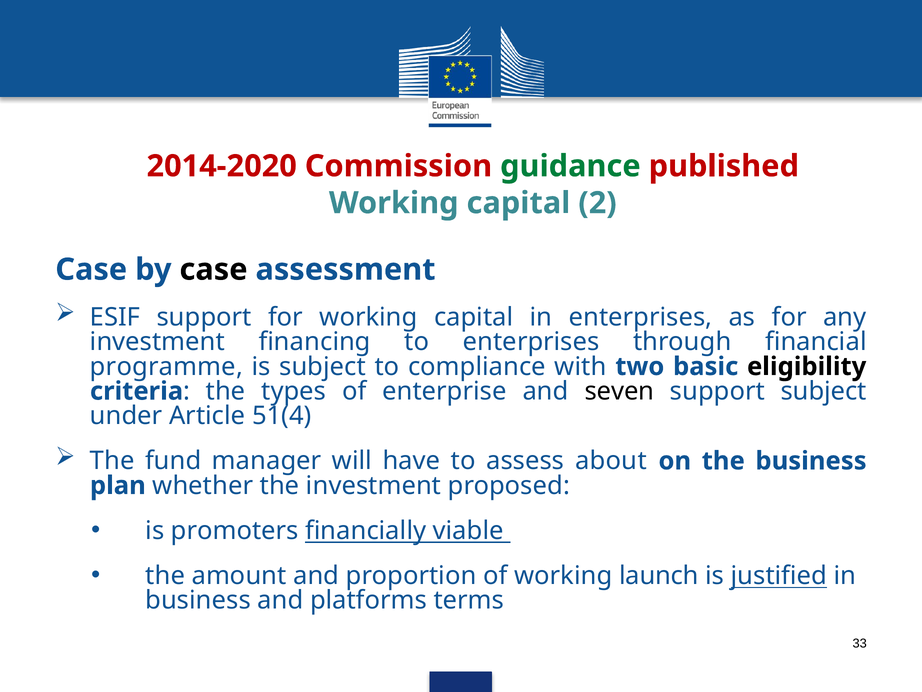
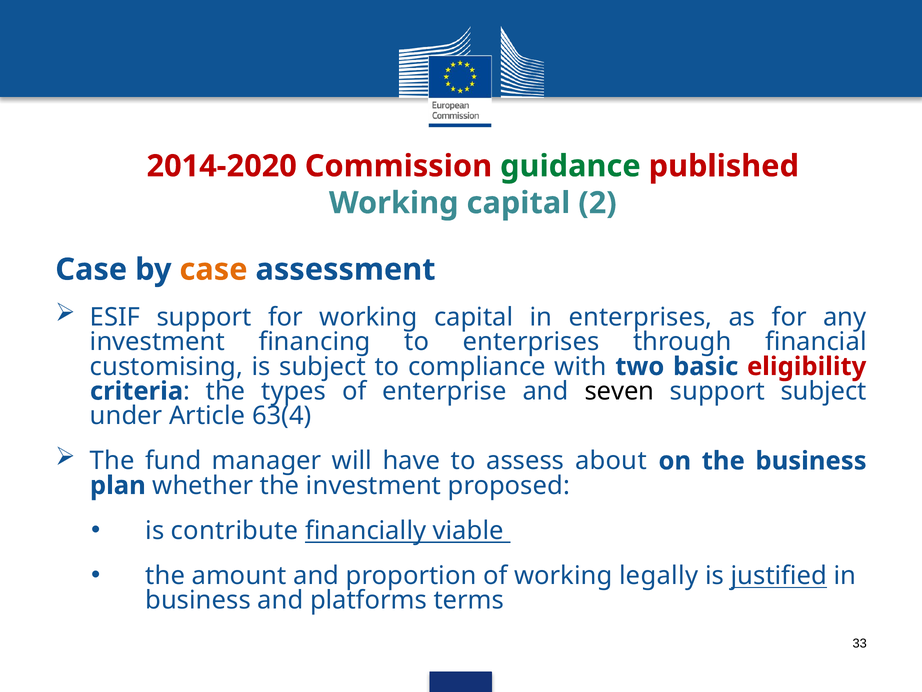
case at (214, 269) colour: black -> orange
programme: programme -> customising
eligibility colour: black -> red
51(4: 51(4 -> 63(4
promoters: promoters -> contribute
launch: launch -> legally
